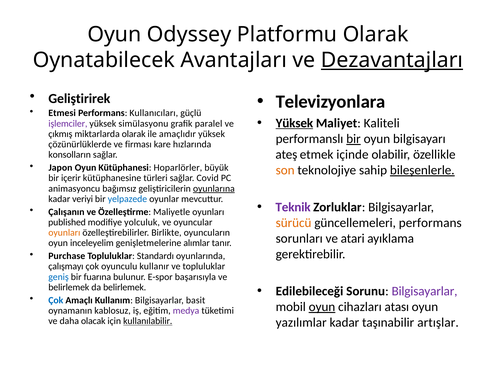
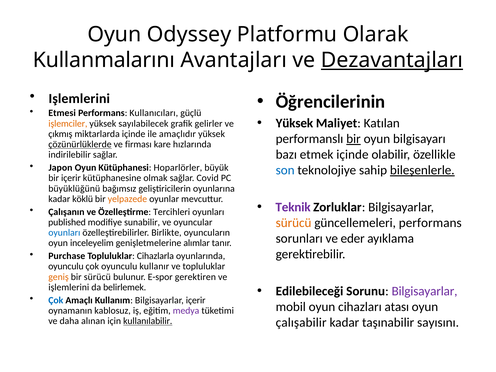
Oynatabilecek: Oynatabilecek -> Kullanmalarını
Geliştirirek at (79, 98): Geliştirirek -> Işlemlerini
Televizyonlara: Televizyonlara -> Öğrencilerinin
Yüksek at (294, 123) underline: present -> none
Kaliteli: Kaliteli -> Katılan
işlemciler colour: purple -> orange
simülasyonu: simülasyonu -> sayılabilecek
paralel: paralel -> gelirler
miktarlarda olarak: olarak -> içinde
çözünürlüklerde underline: none -> present
ateş: ateş -> bazı
konsolların: konsolların -> indirilebilir
son colour: orange -> blue
türleri: türleri -> olmak
animasyoncu: animasyoncu -> büyüklüğünü
oyunlarına underline: present -> none
veriyi: veriyi -> köklü
yelpazede colour: blue -> orange
Maliyetle: Maliyetle -> Tercihleri
yolculuk: yolculuk -> sunabilir
oyunları at (64, 233) colour: orange -> blue
atari: atari -> eder
Standardı: Standardı -> Cihazlarla
çalışmayı at (66, 266): çalışmayı -> oyunculu
geniş colour: blue -> orange
bir fuarına: fuarına -> sürücü
başarısıyla: başarısıyla -> gerektiren
belirlemek at (69, 287): belirlemek -> işlemlerini
Bilgisayarlar basit: basit -> içerir
oyun at (322, 307) underline: present -> none
olacak: olacak -> alınan
yazılımlar: yazılımlar -> çalışabilir
artışlar: artışlar -> sayısını
